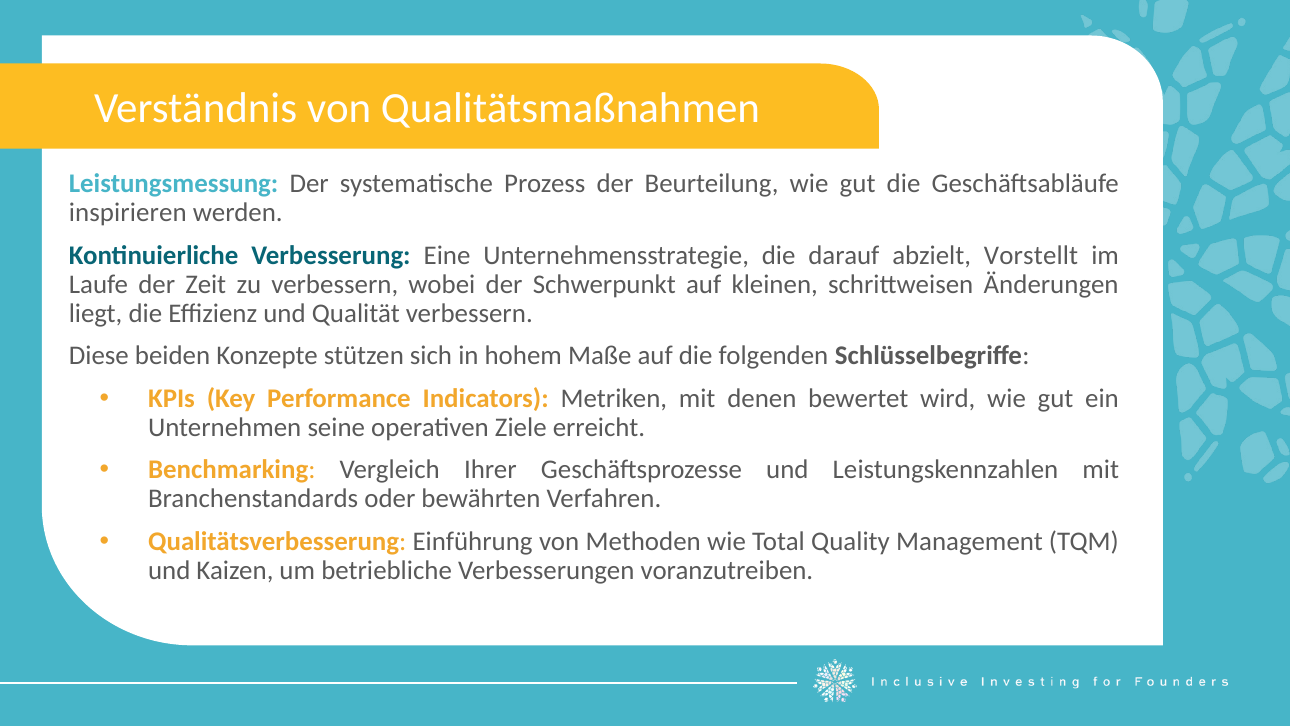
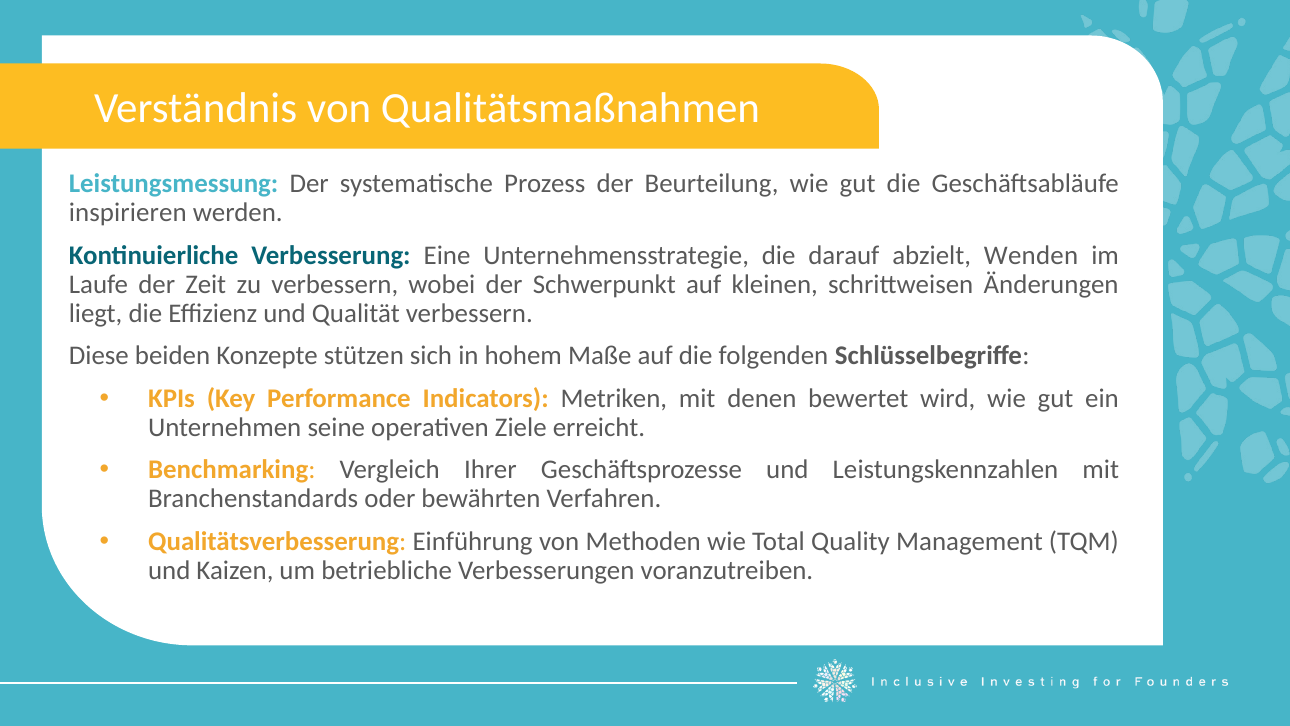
Vorstellt: Vorstellt -> Wenden
